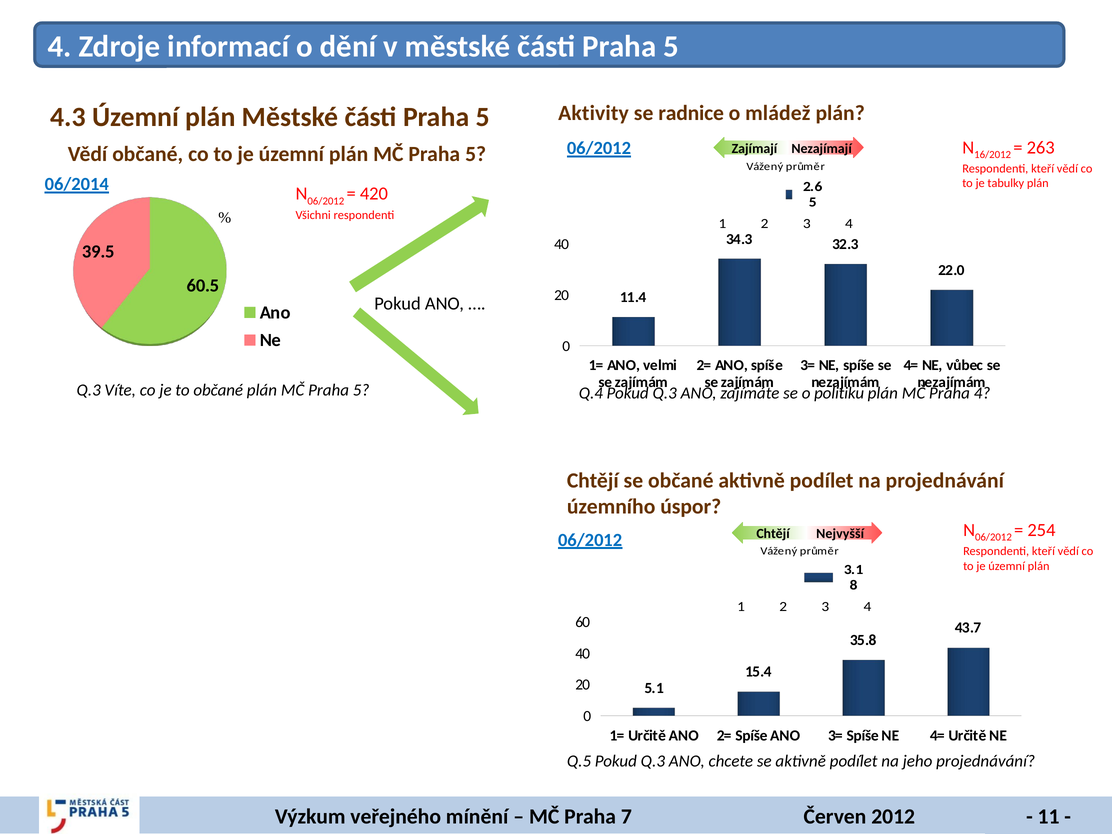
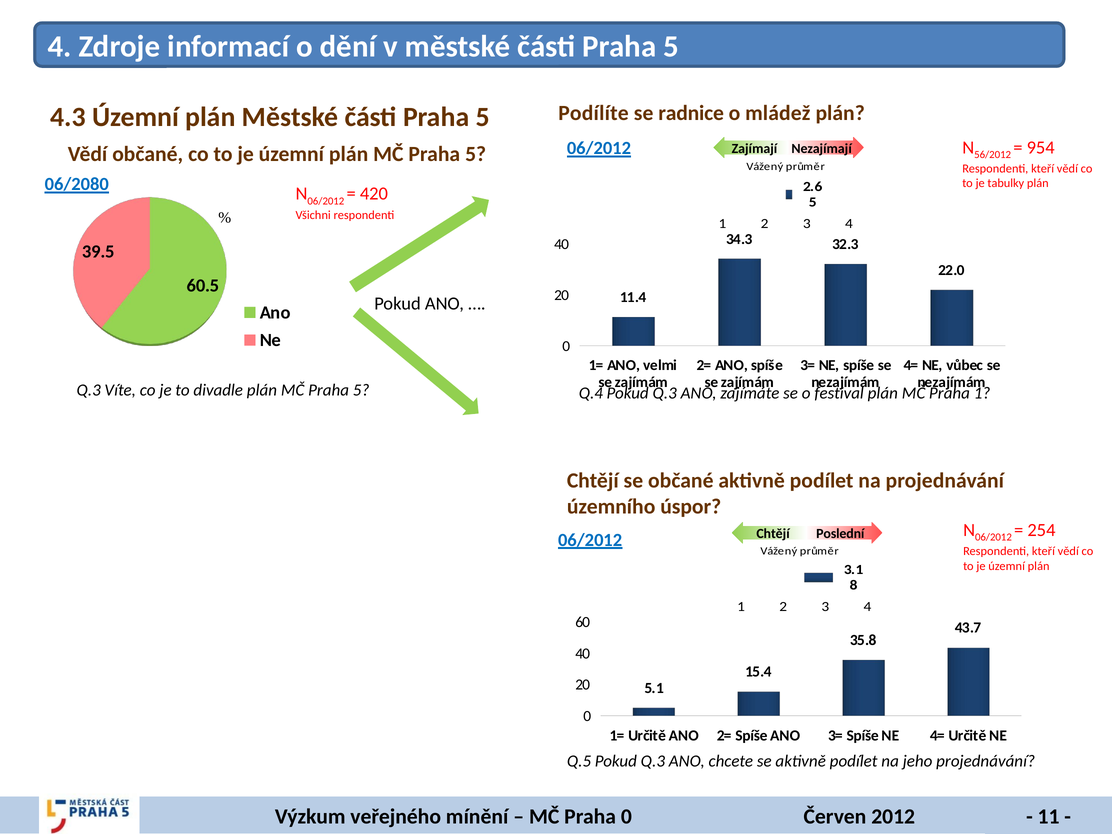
Aktivity: Aktivity -> Podílíte
16/2012: 16/2012 -> 56/2012
263: 263 -> 954
06/2014: 06/2014 -> 06/2080
to občané: občané -> divadle
politiku: politiku -> festival
Praha 4: 4 -> 1
Nejvyšší: Nejvyšší -> Poslední
Praha 7: 7 -> 0
